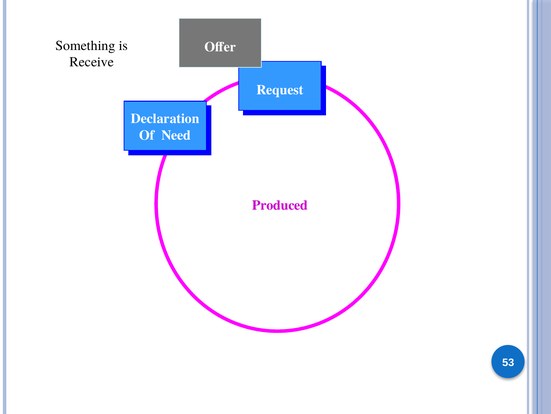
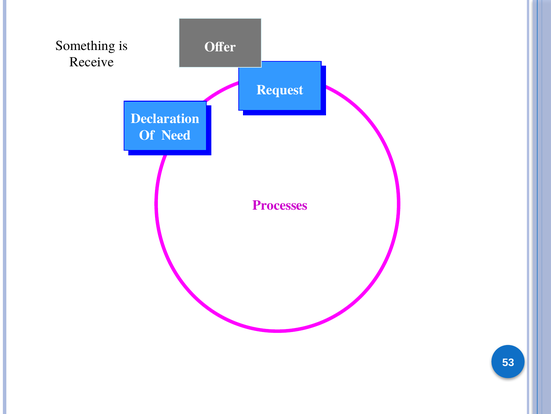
Produced: Produced -> Processes
